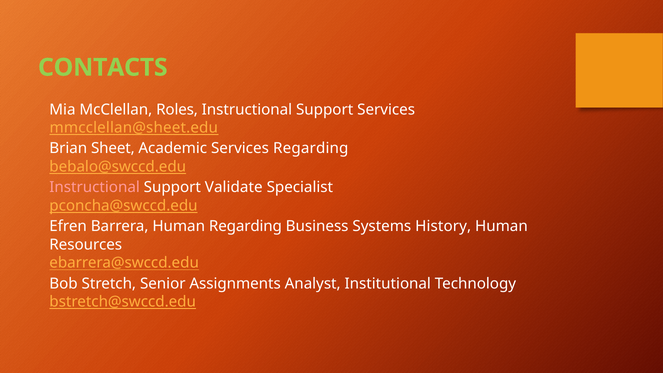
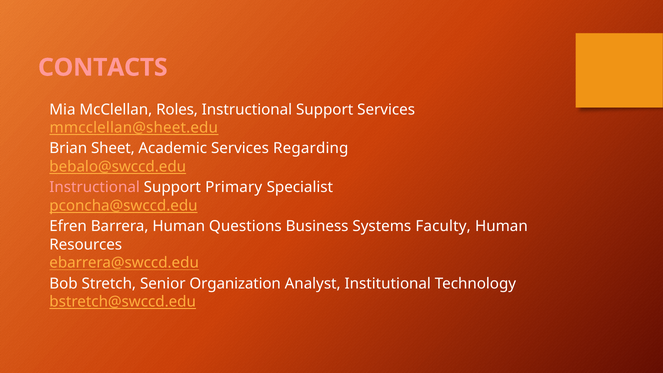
CONTACTS colour: light green -> pink
Validate: Validate -> Primary
Human Regarding: Regarding -> Questions
History: History -> Faculty
Assignments: Assignments -> Organization
